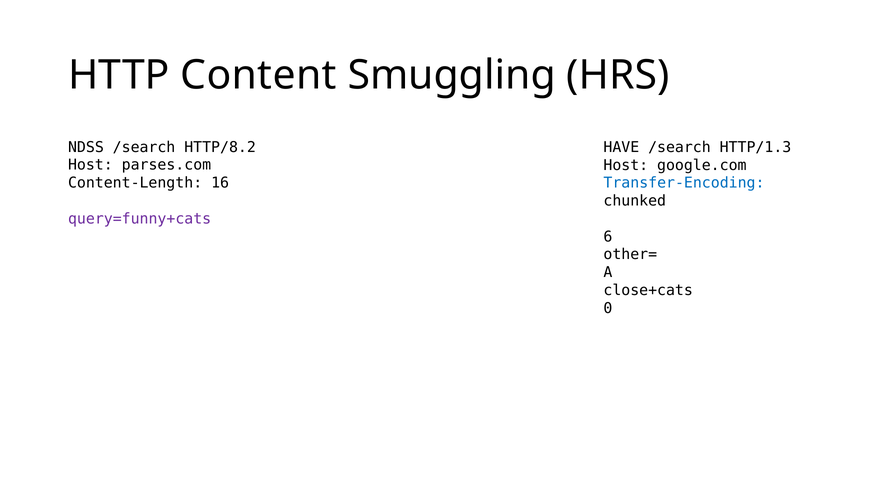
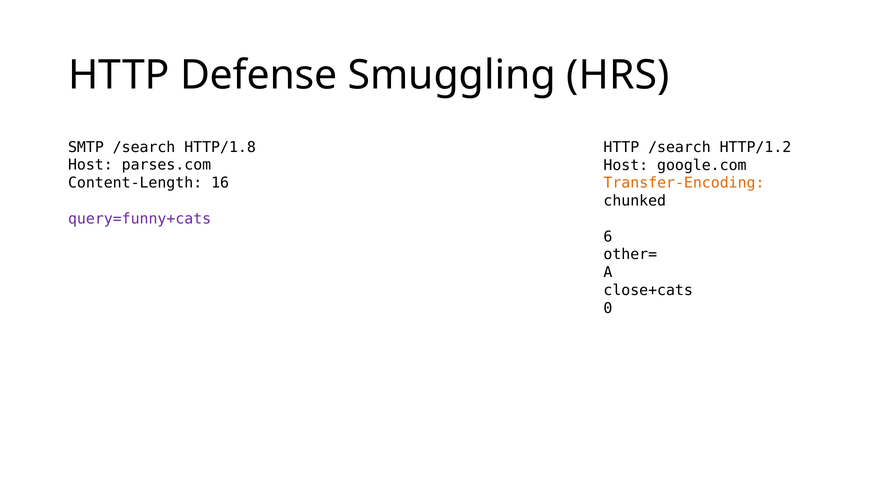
Content: Content -> Defense
NDSS: NDSS -> SMTP
HTTP/8.2: HTTP/8.2 -> HTTP/1.8
HAVE at (621, 147): HAVE -> HTTP
HTTP/1.3: HTTP/1.3 -> HTTP/1.2
Transfer-Encoding colour: blue -> orange
